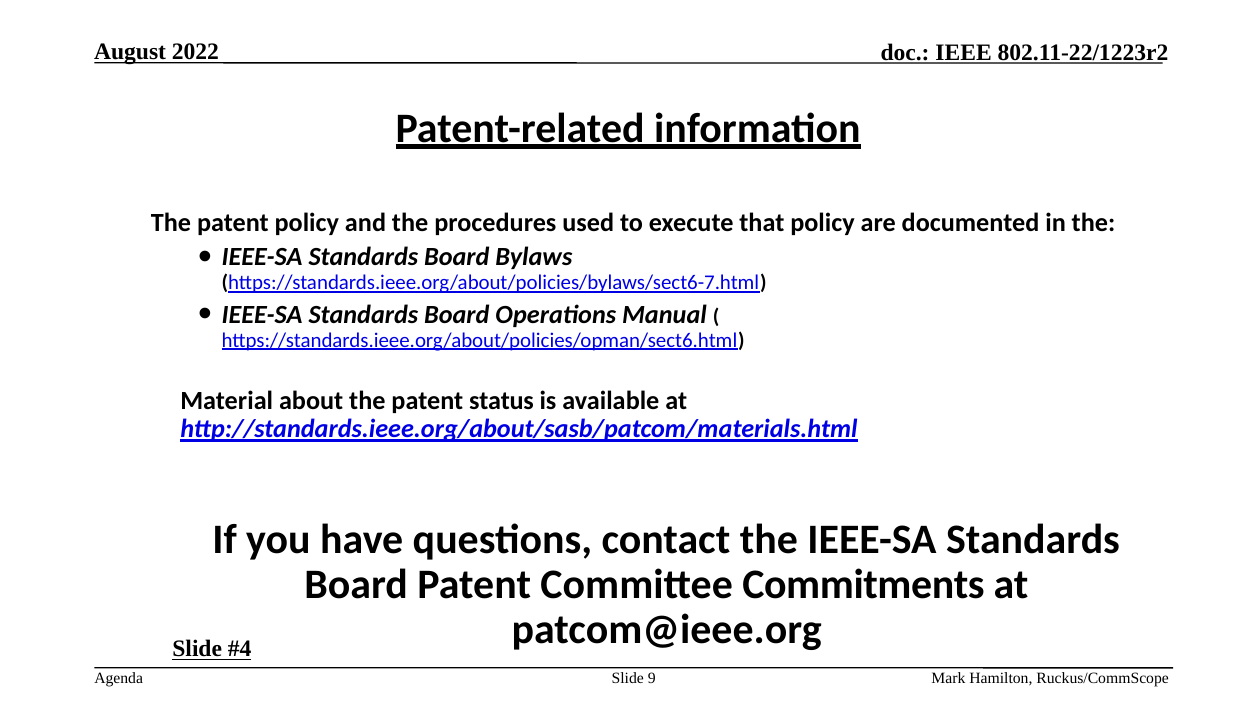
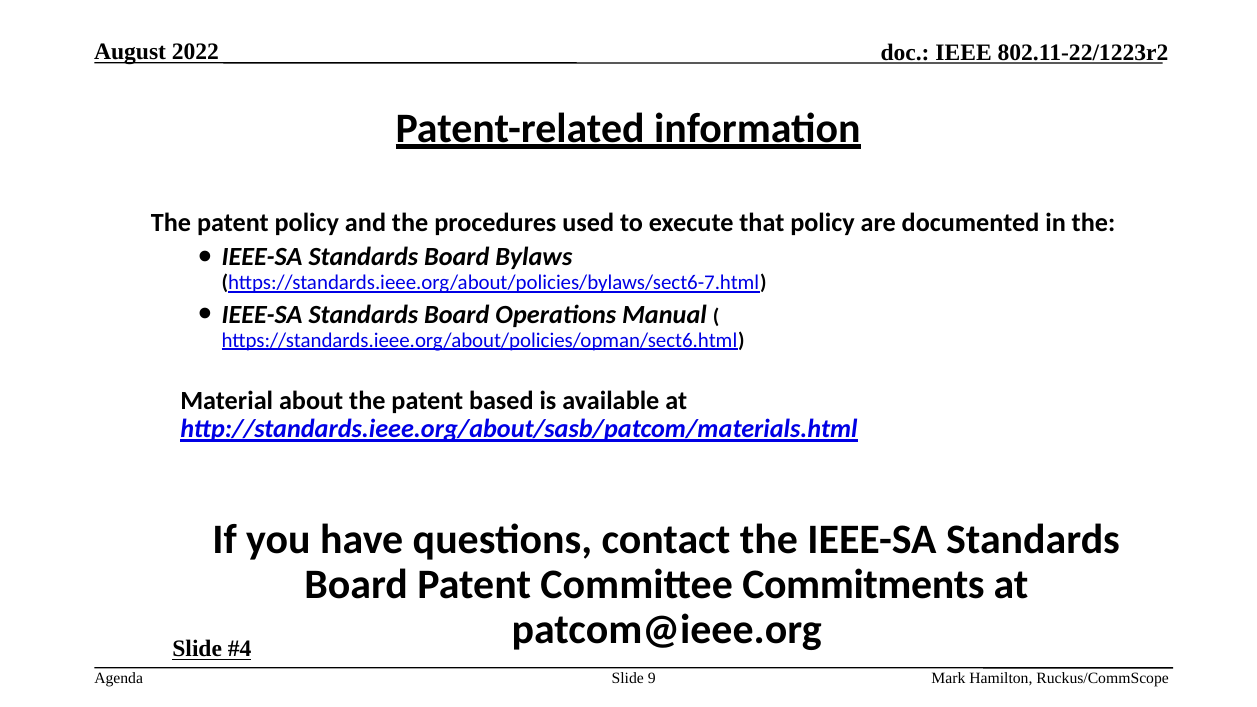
status: status -> based
